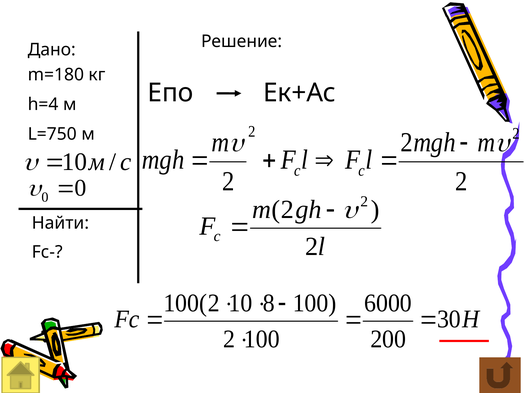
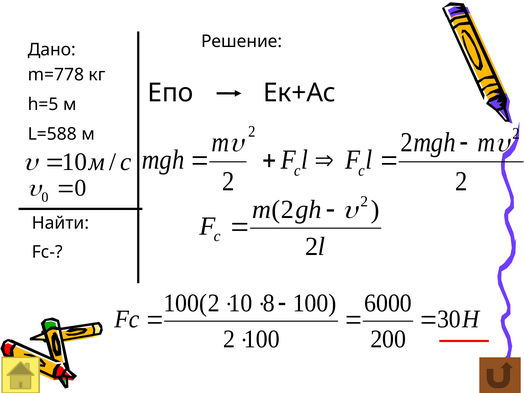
m=180: m=180 -> m=778
h=4: h=4 -> h=5
L=750: L=750 -> L=588
